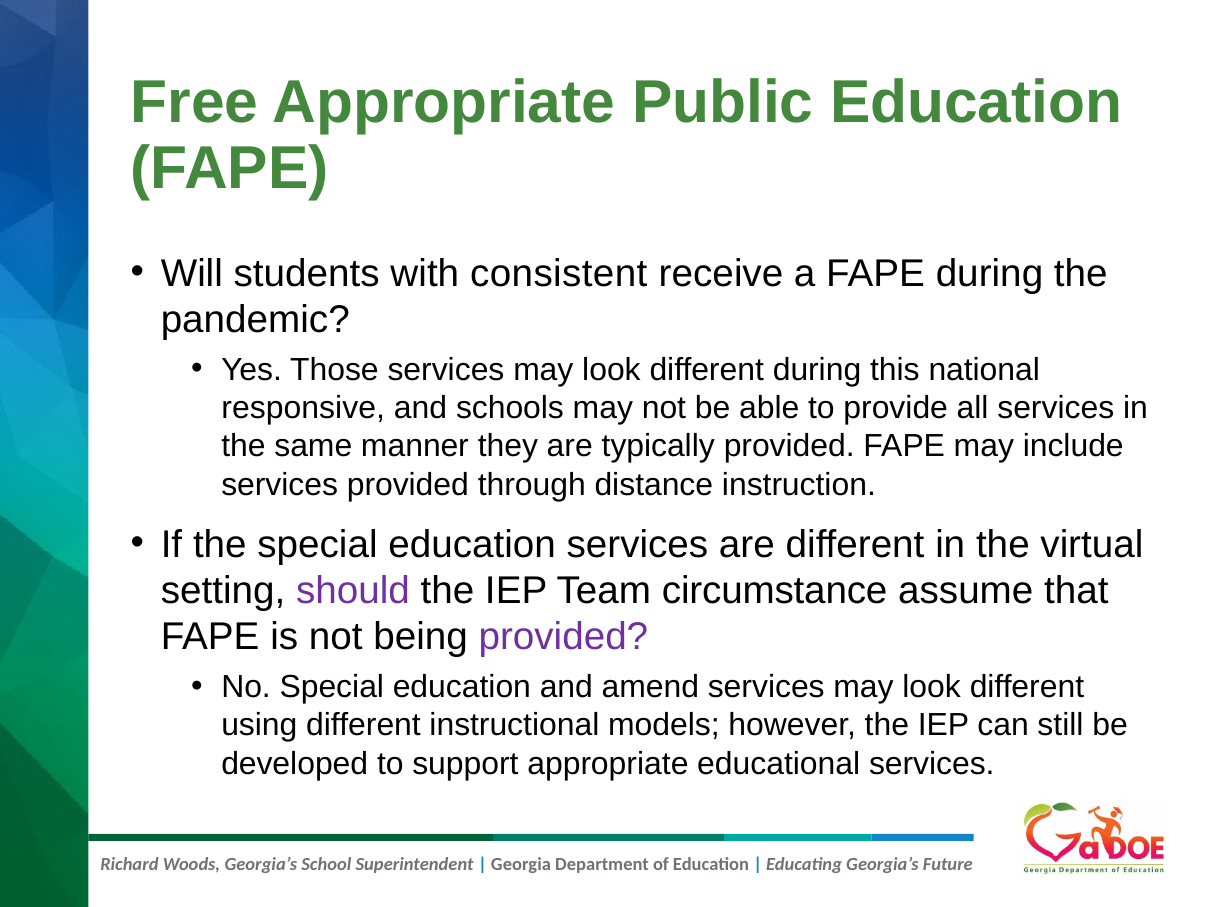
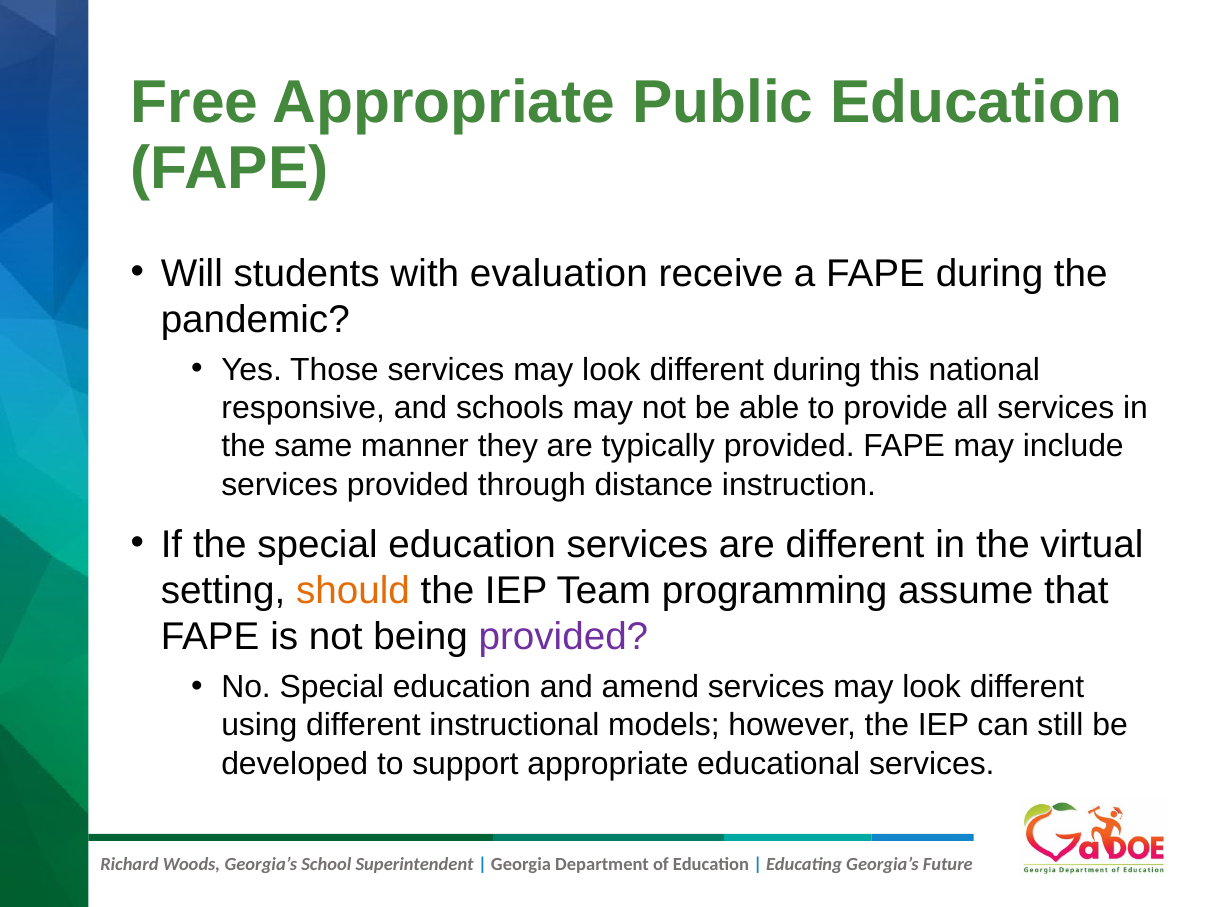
consistent: consistent -> evaluation
should colour: purple -> orange
circumstance: circumstance -> programming
